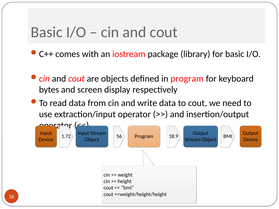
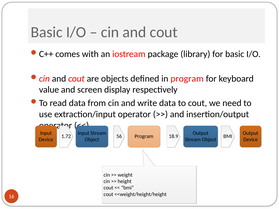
bytes: bytes -> value
